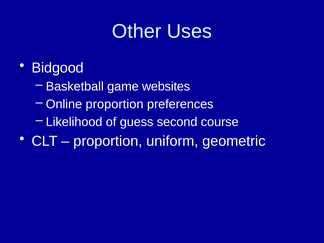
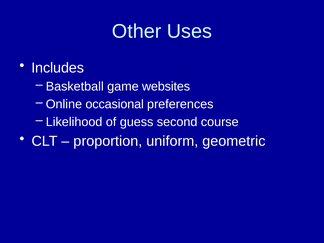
Bidgood: Bidgood -> Includes
Online proportion: proportion -> occasional
